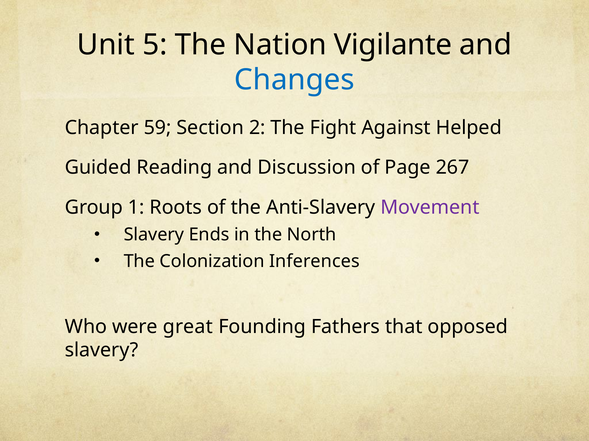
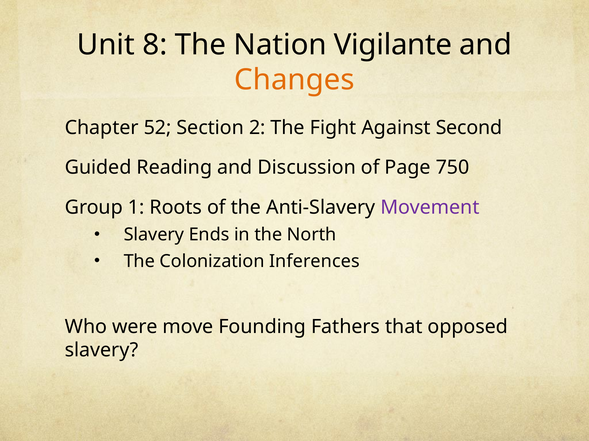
5: 5 -> 8
Changes colour: blue -> orange
59: 59 -> 52
Helped: Helped -> Second
267: 267 -> 750
great: great -> move
